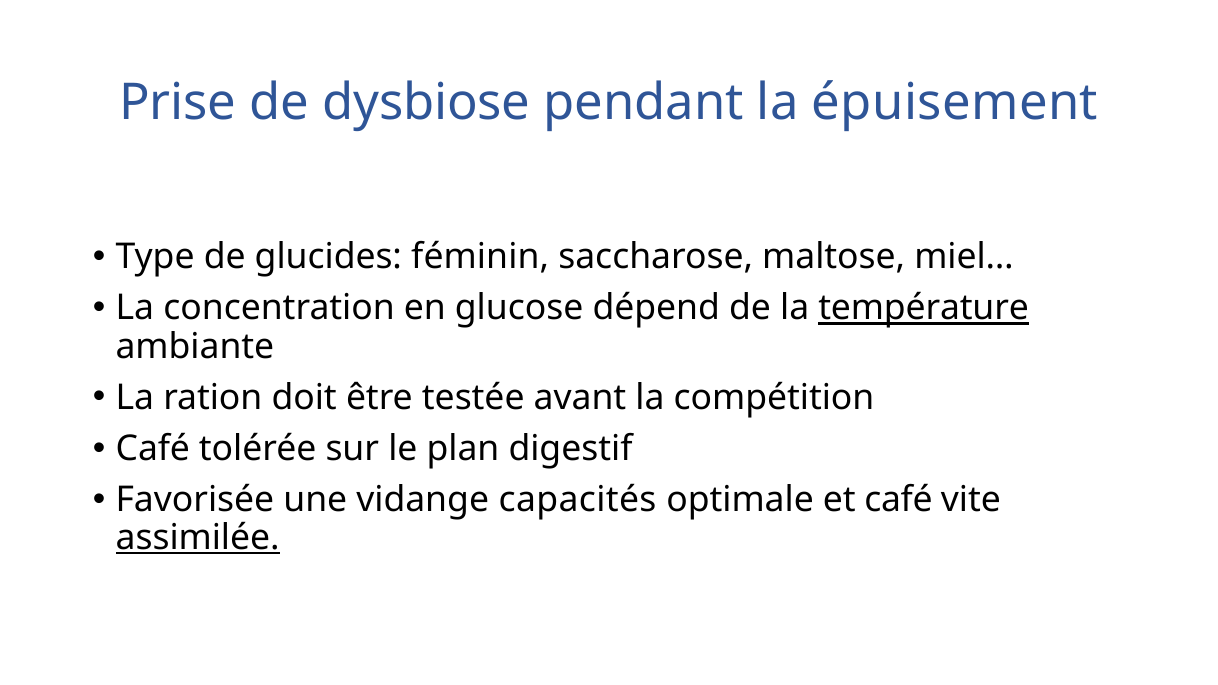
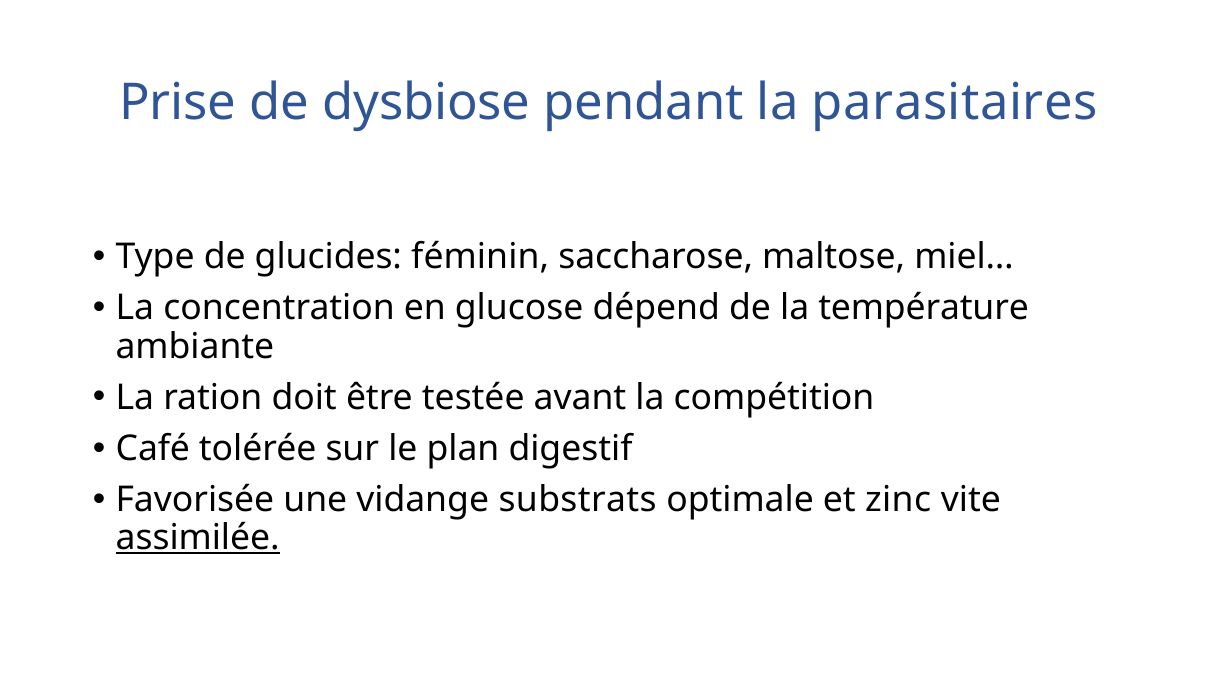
épuisement: épuisement -> parasitaires
température underline: present -> none
capacités: capacités -> substrats
et café: café -> zinc
